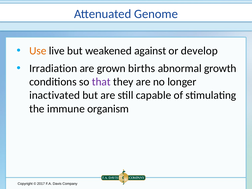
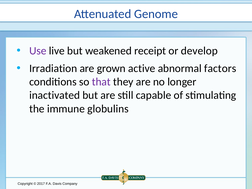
Use colour: orange -> purple
against: against -> receipt
births: births -> active
growth: growth -> factors
organism: organism -> globulins
